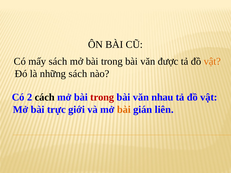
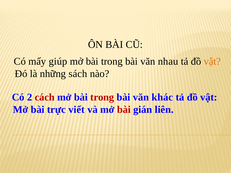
mấy sách: sách -> giúp
được: được -> nhau
cách colour: black -> red
nhau: nhau -> khác
giới: giới -> viết
bài at (124, 110) colour: orange -> red
